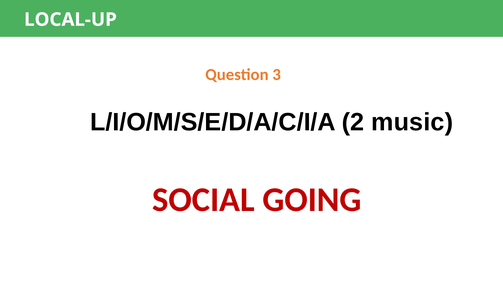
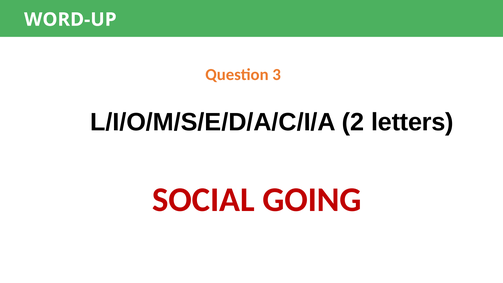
LOCAL-UP: LOCAL-UP -> WORD-UP
music: music -> letters
